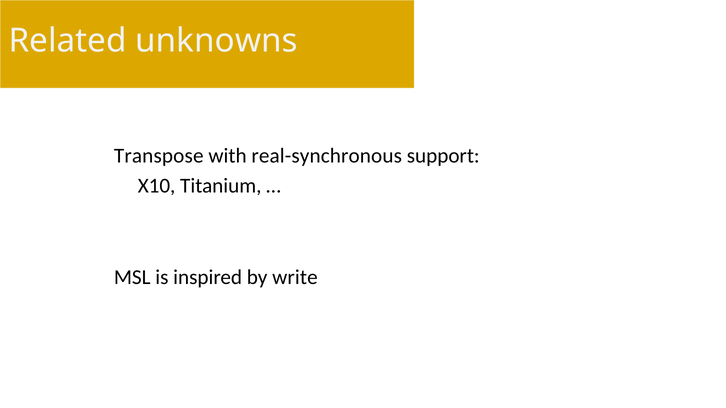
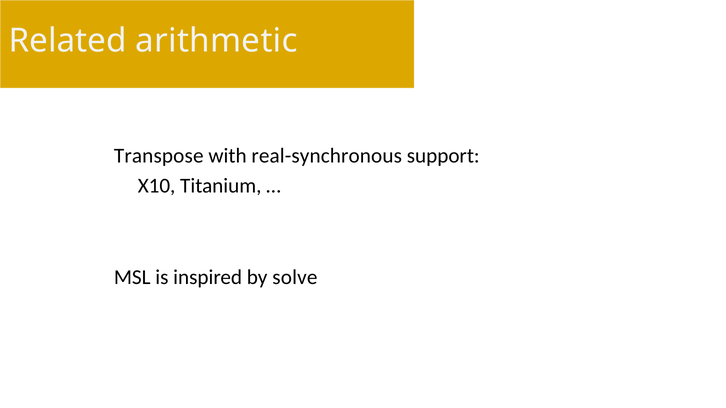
unknowns: unknowns -> arithmetic
write: write -> solve
